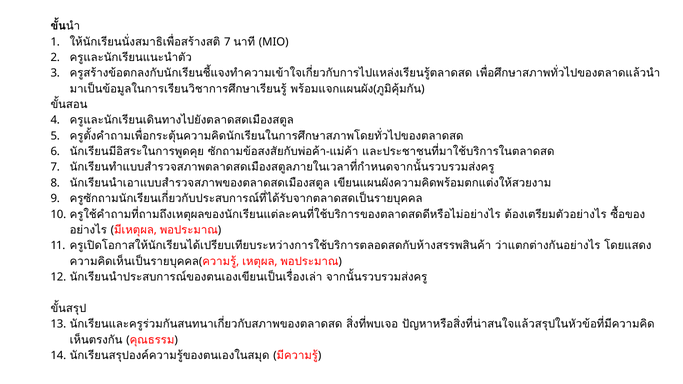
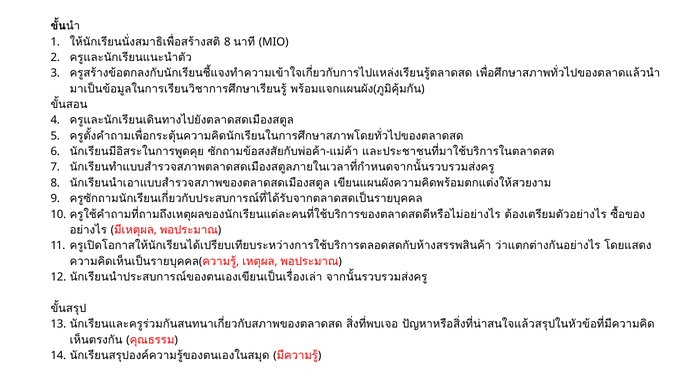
7 at (227, 42): 7 -> 8
